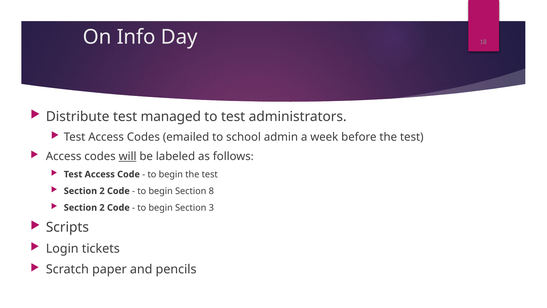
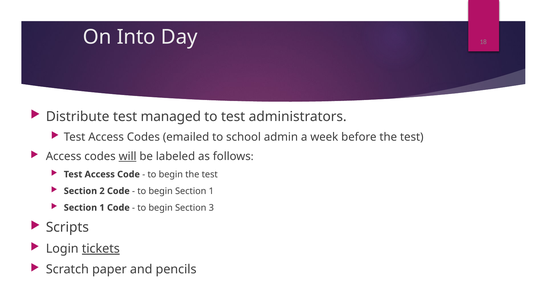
Info: Info -> Into
begin Section 8: 8 -> 1
2 at (102, 207): 2 -> 1
tickets underline: none -> present
